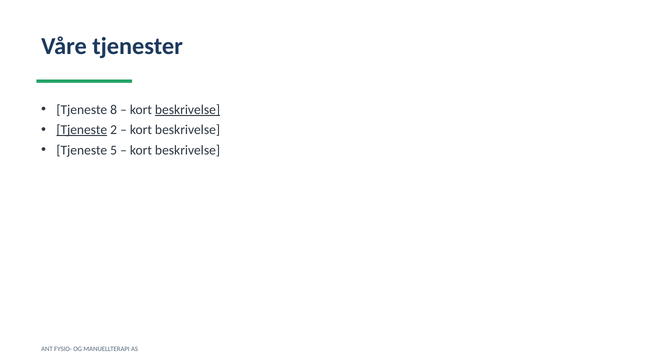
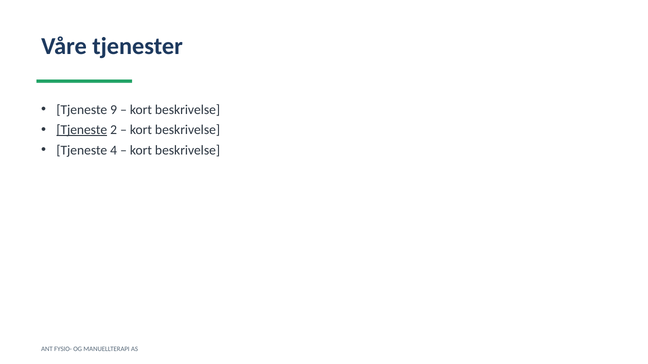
8: 8 -> 9
beskrivelse at (188, 110) underline: present -> none
5: 5 -> 4
